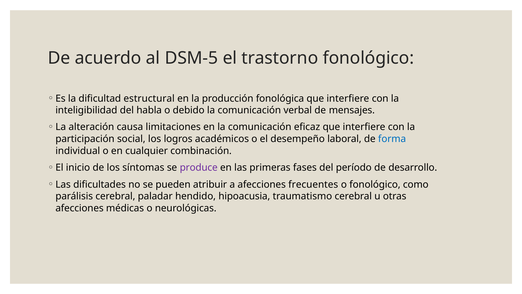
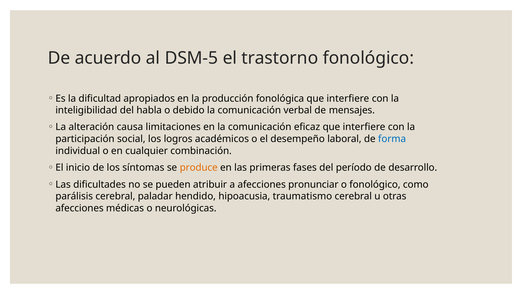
estructural: estructural -> apropiados
produce colour: purple -> orange
frecuentes: frecuentes -> pronunciar
